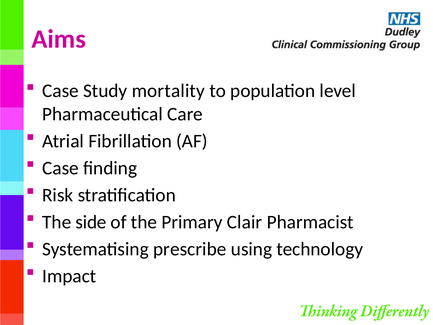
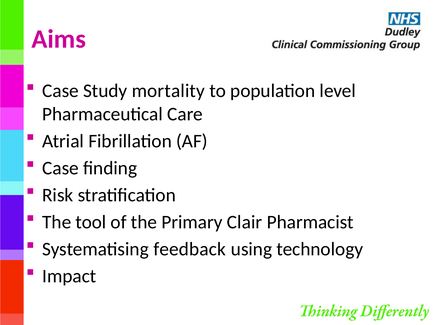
side: side -> tool
prescribe: prescribe -> feedback
